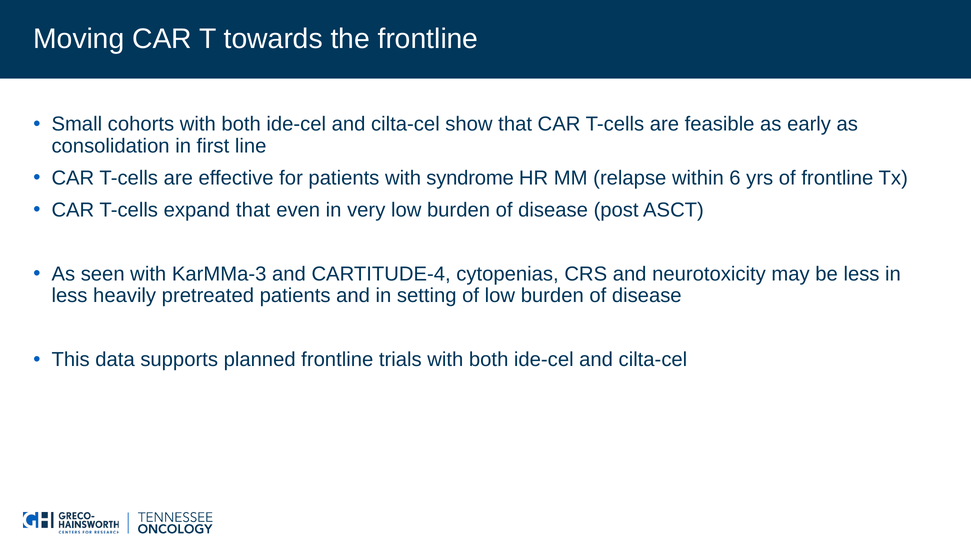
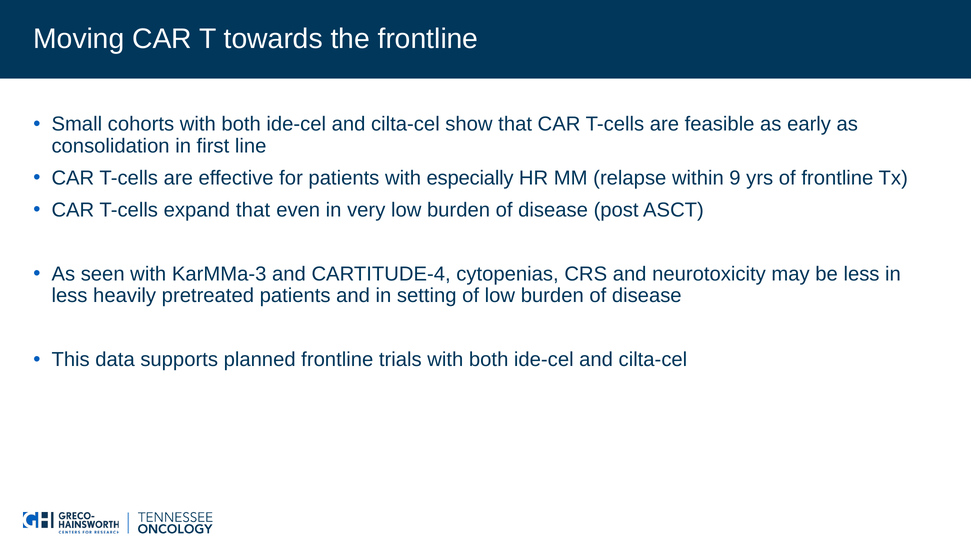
syndrome: syndrome -> especially
6: 6 -> 9
